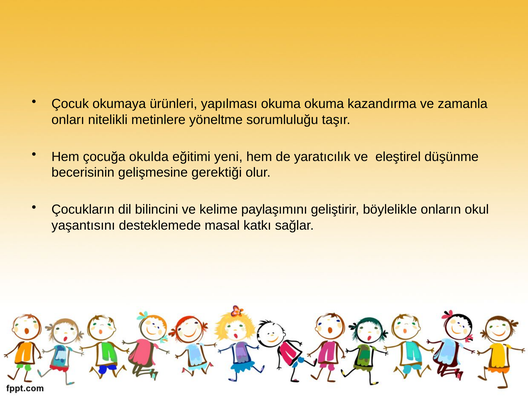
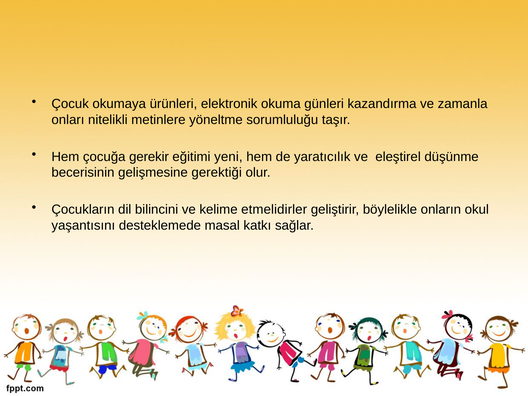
yapılması: yapılması -> elektronik
okuma okuma: okuma -> günleri
okulda: okulda -> gerekir
paylaşımını: paylaşımını -> etmelidirler
